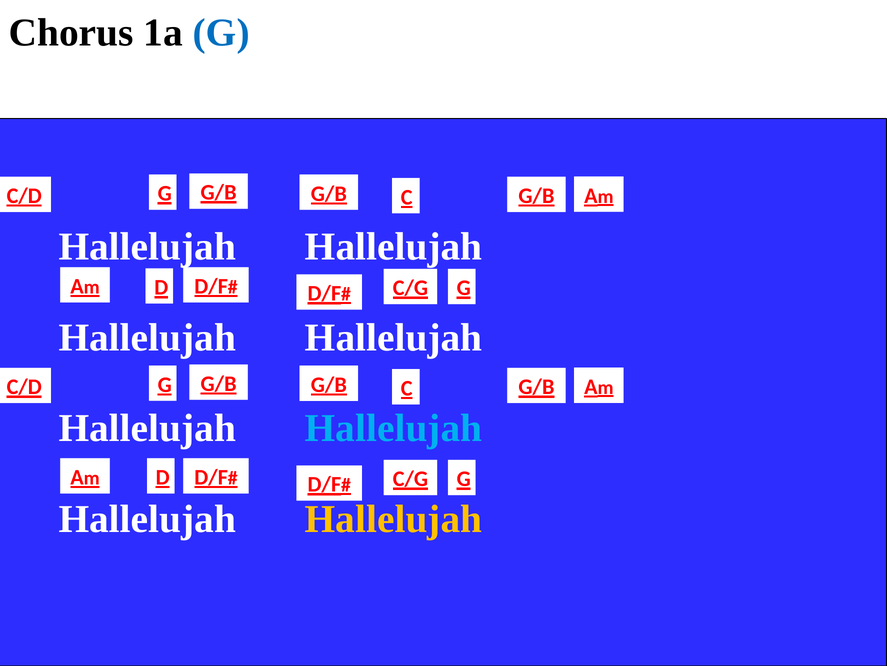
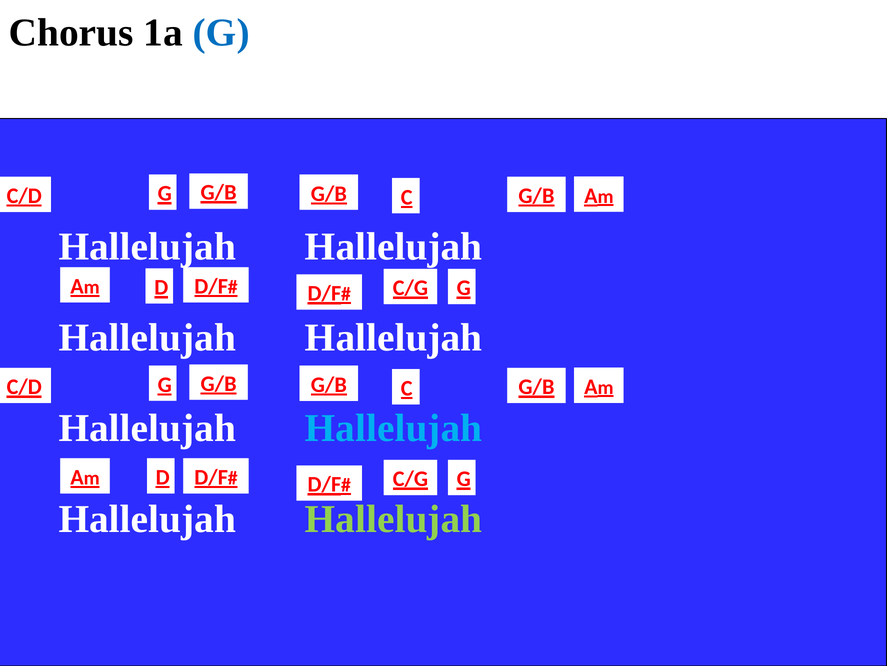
Hallelujah at (394, 519) colour: yellow -> light green
